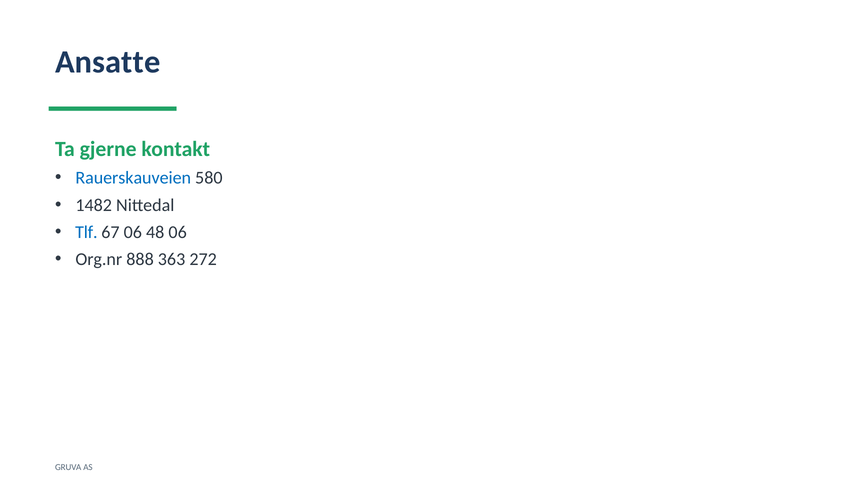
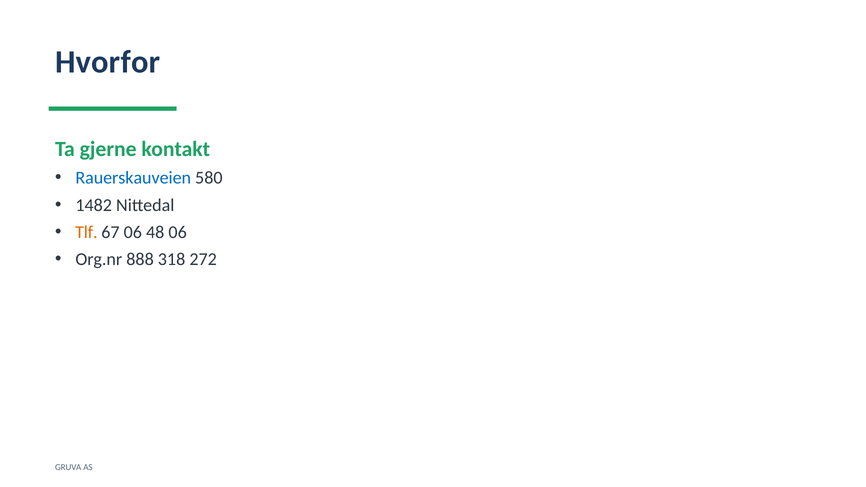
Ansatte: Ansatte -> Hvorfor
Tlf colour: blue -> orange
363: 363 -> 318
